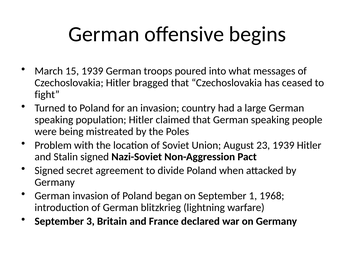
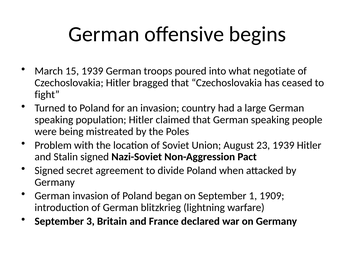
messages: messages -> negotiate
1968: 1968 -> 1909
